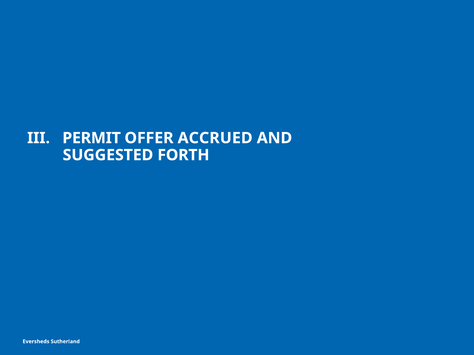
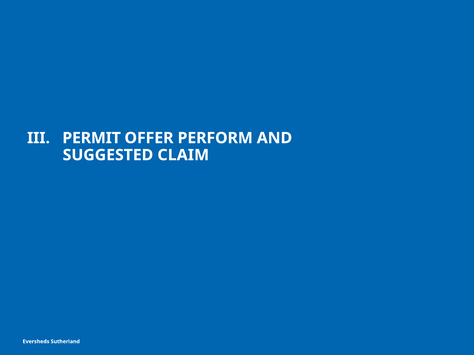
ACCRUED: ACCRUED -> PERFORM
FORTH: FORTH -> CLAIM
